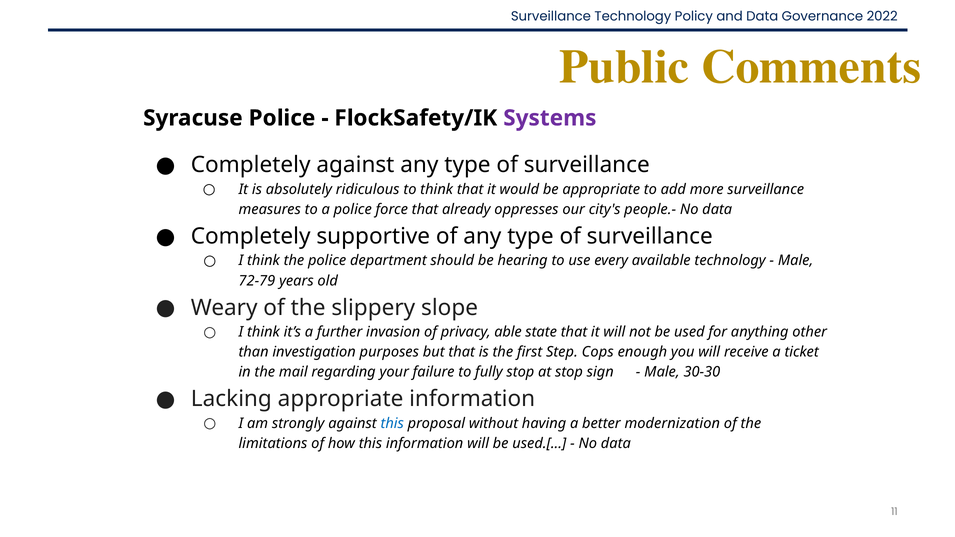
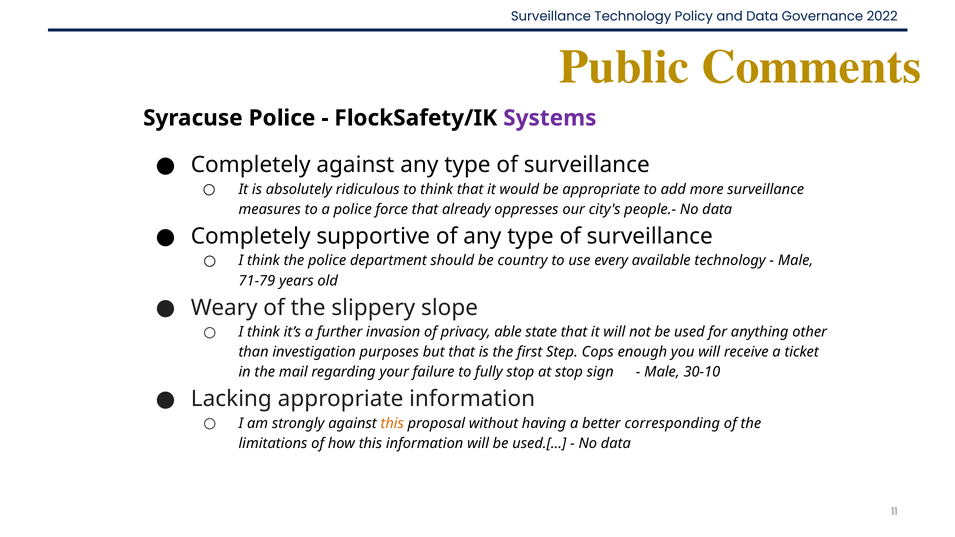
hearing: hearing -> country
72-79: 72-79 -> 71-79
30-30: 30-30 -> 30-10
this at (392, 423) colour: blue -> orange
modernization: modernization -> corresponding
